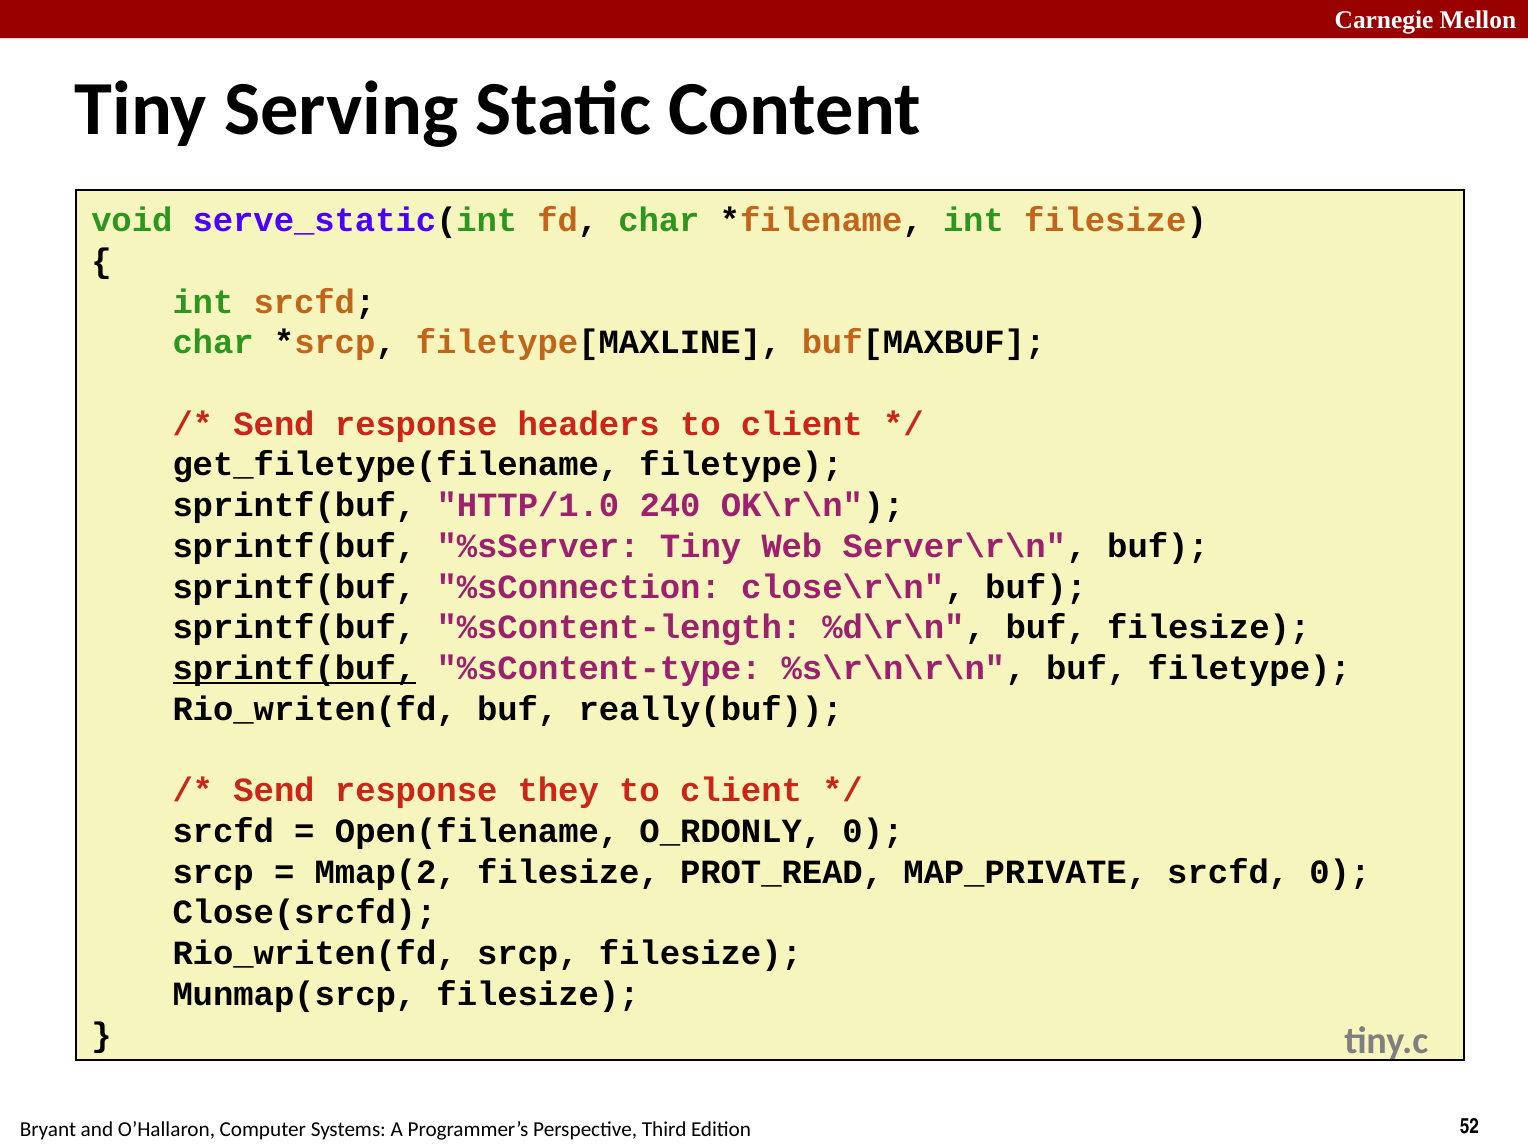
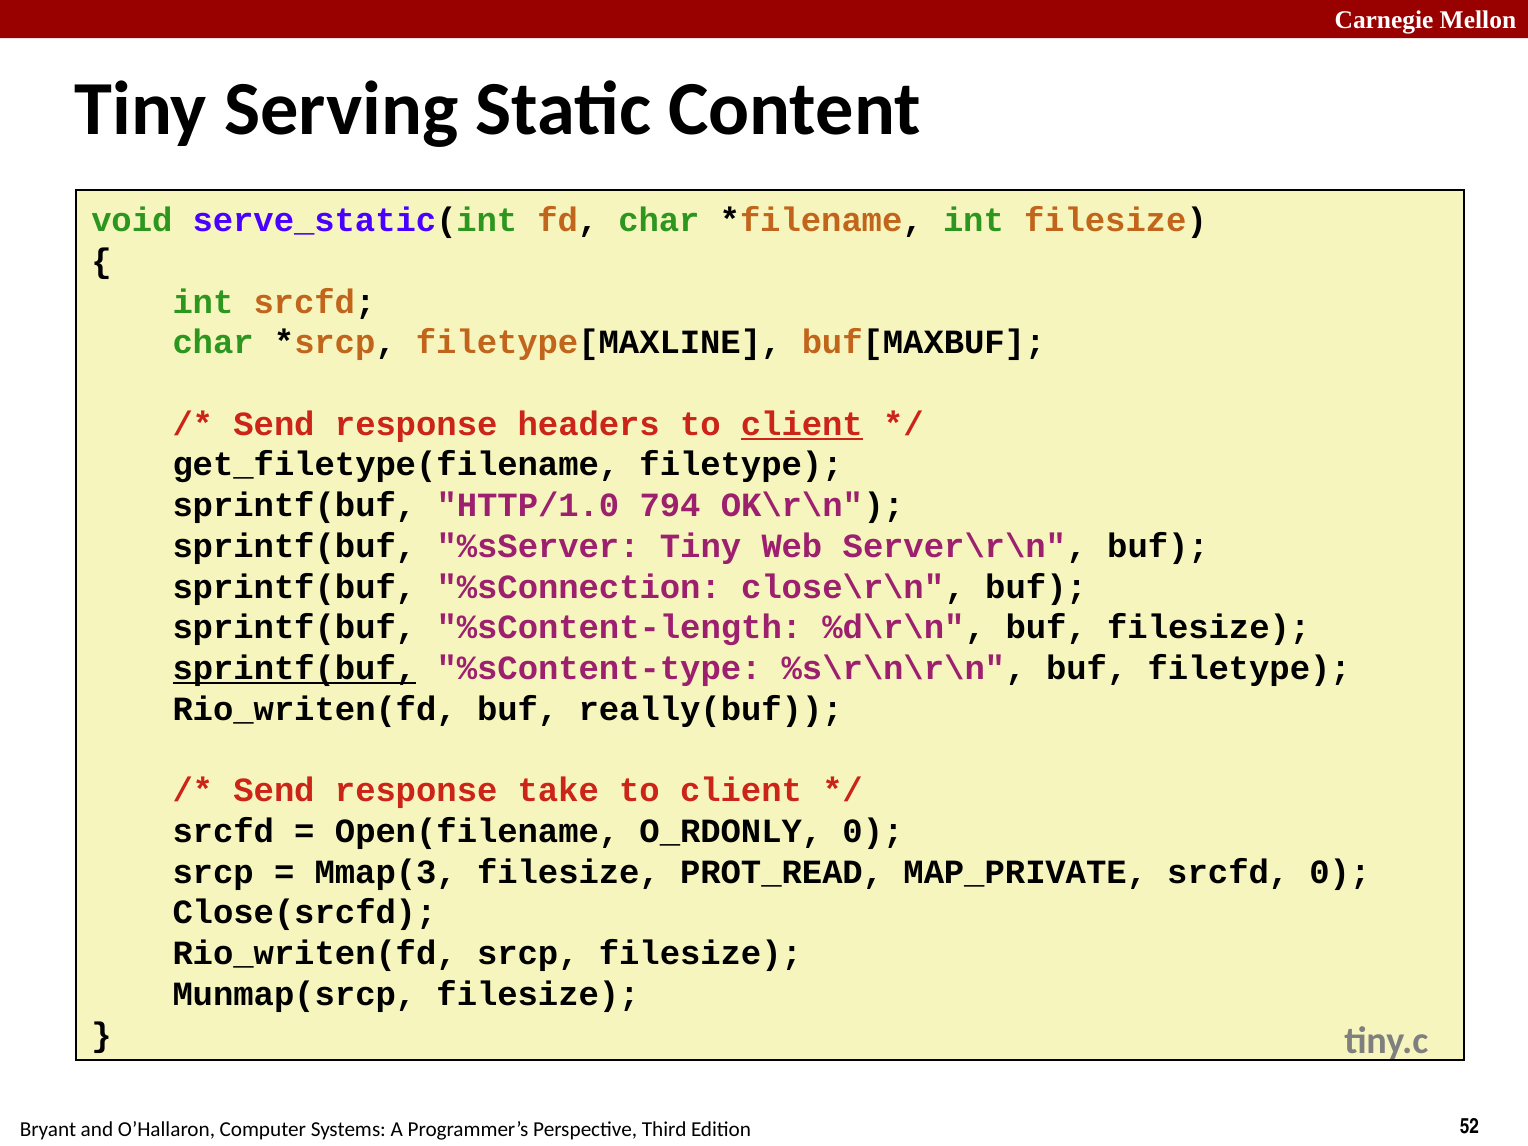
client at (802, 424) underline: none -> present
240: 240 -> 794
they: they -> take
Mmap(2: Mmap(2 -> Mmap(3
